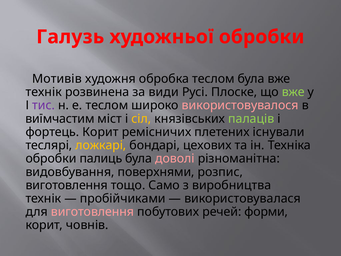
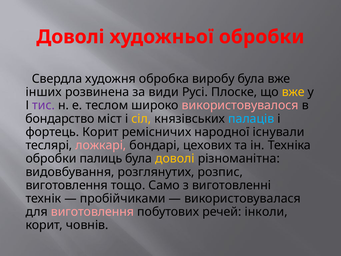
Галузь at (70, 37): Галузь -> Доволі
Мотивів: Мотивів -> Свердла
обробка теслом: теслом -> виробу
технік at (44, 92): технік -> інших
вже at (293, 92) colour: light green -> yellow
виїмчастим: виїмчастим -> бондарство
палаців colour: light green -> light blue
плетених: плетених -> народної
ложкарі colour: yellow -> pink
доволі at (175, 158) colour: pink -> yellow
поверхнями: поверхнями -> розглянутих
виробництва: виробництва -> виготовленні
форми: форми -> інколи
